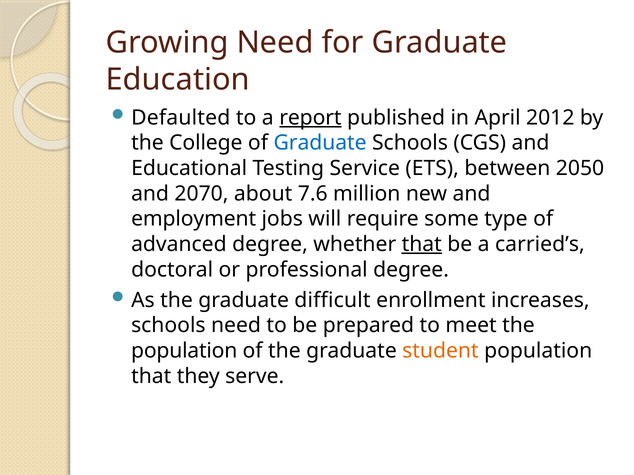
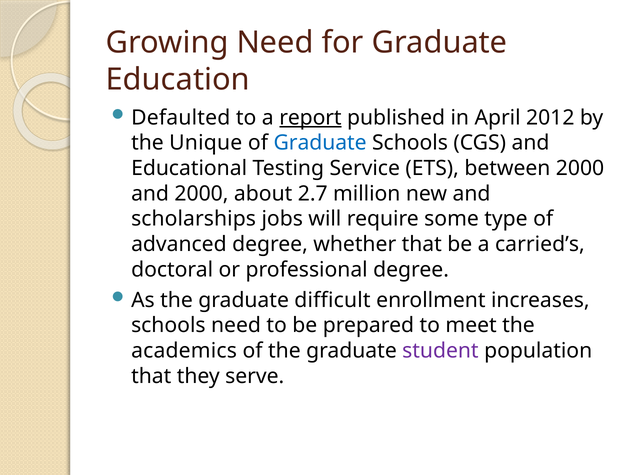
College: College -> Unique
between 2050: 2050 -> 2000
and 2070: 2070 -> 2000
7.6: 7.6 -> 2.7
employment: employment -> scholarships
that at (422, 244) underline: present -> none
population at (184, 351): population -> academics
student colour: orange -> purple
